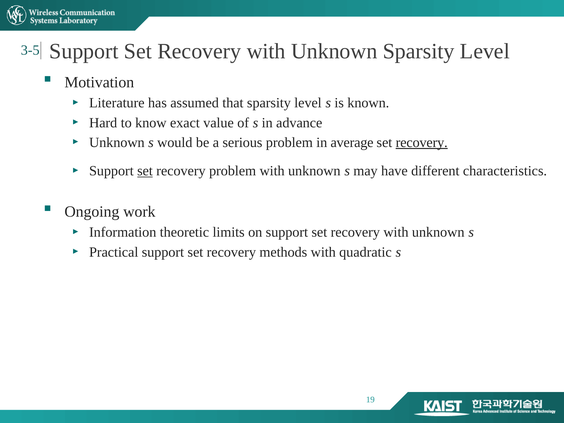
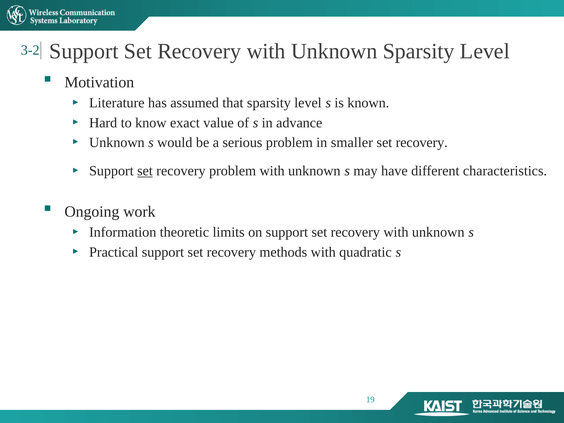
3-5: 3-5 -> 3-2
average: average -> smaller
recovery at (422, 142) underline: present -> none
